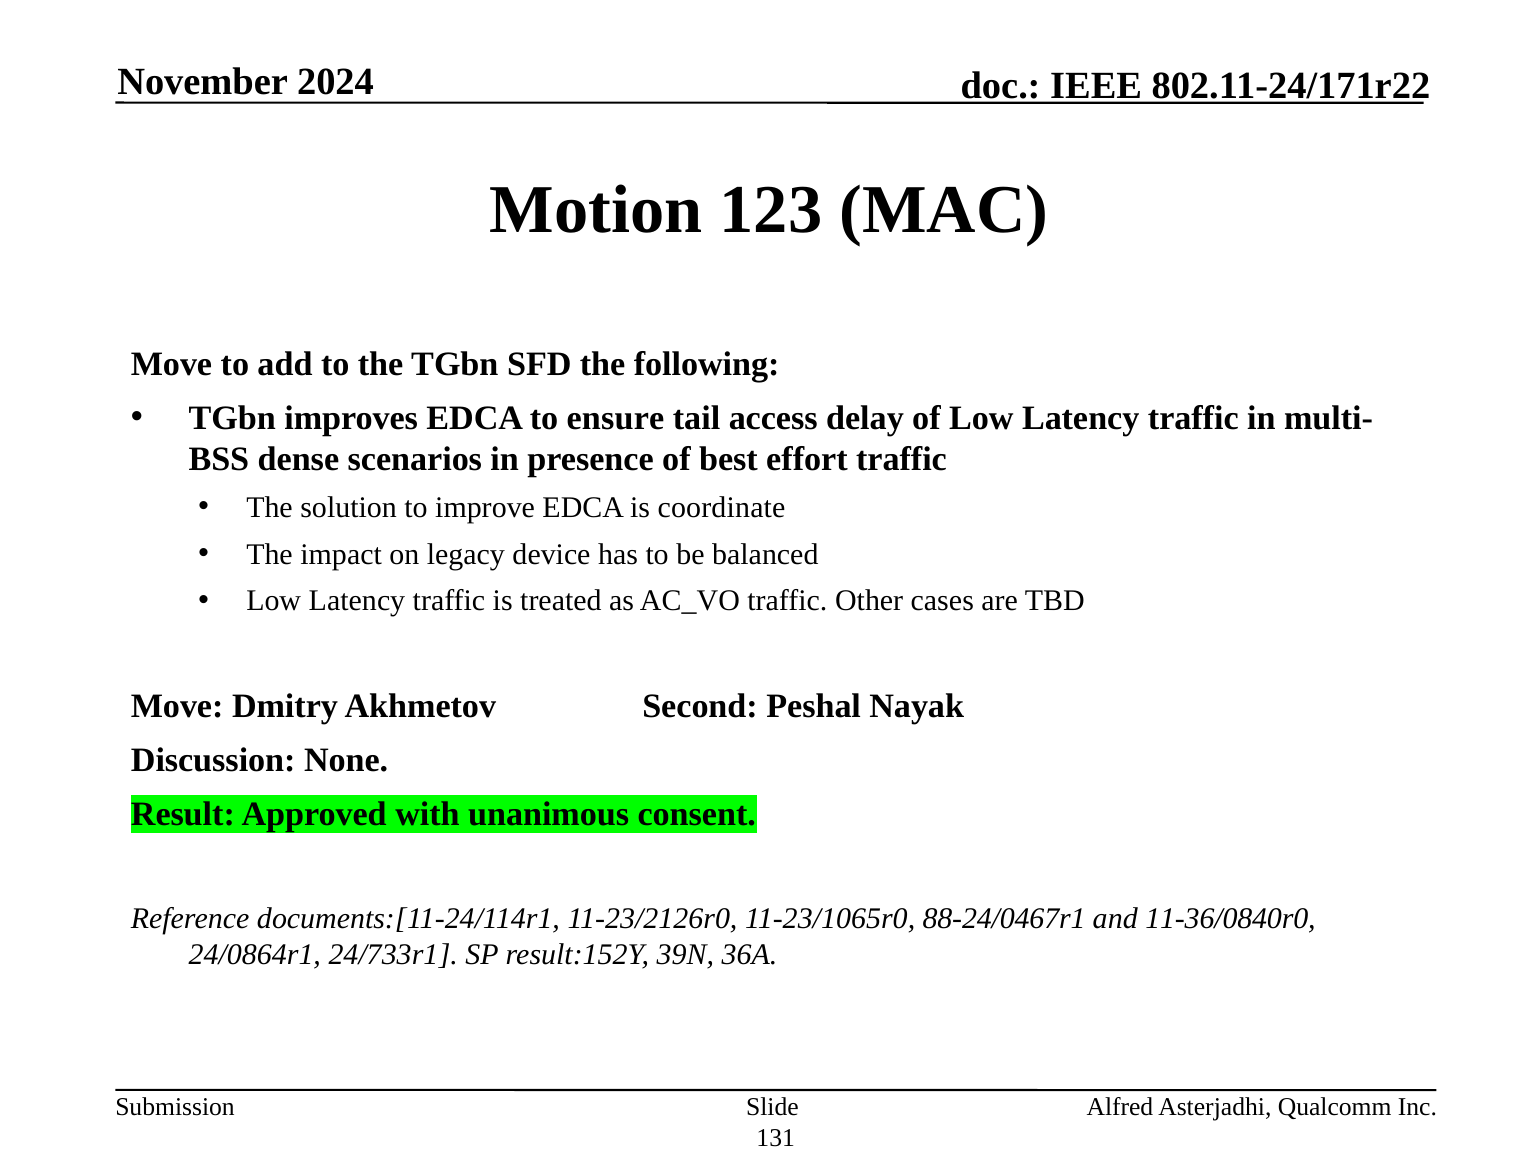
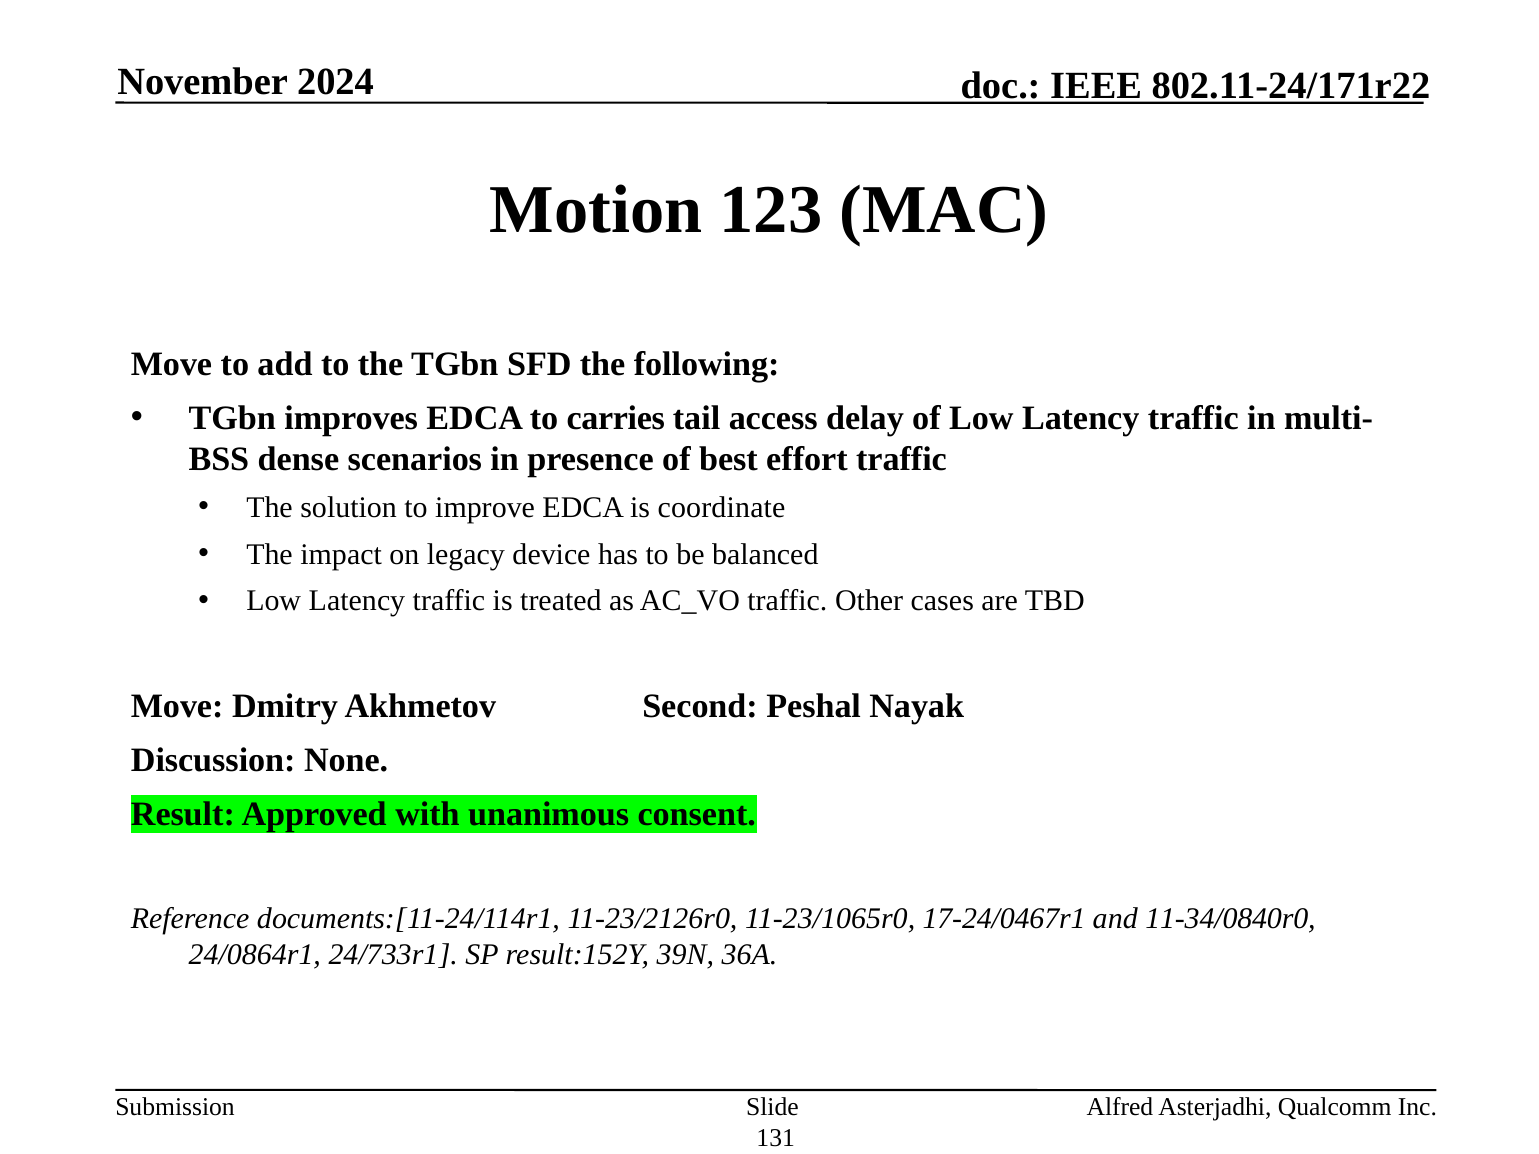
ensure: ensure -> carries
88-24/0467r1: 88-24/0467r1 -> 17-24/0467r1
11-36/0840r0: 11-36/0840r0 -> 11-34/0840r0
